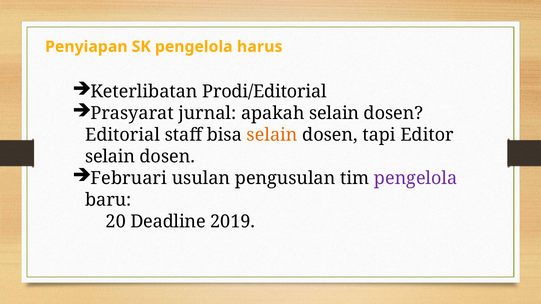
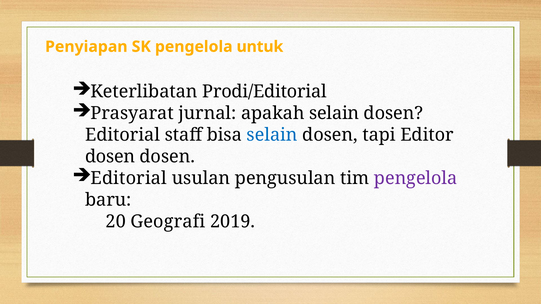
harus: harus -> untuk
selain at (272, 135) colour: orange -> blue
selain at (110, 157): selain -> dosen
Februari at (129, 178): Februari -> Editorial
Deadline: Deadline -> Geografi
